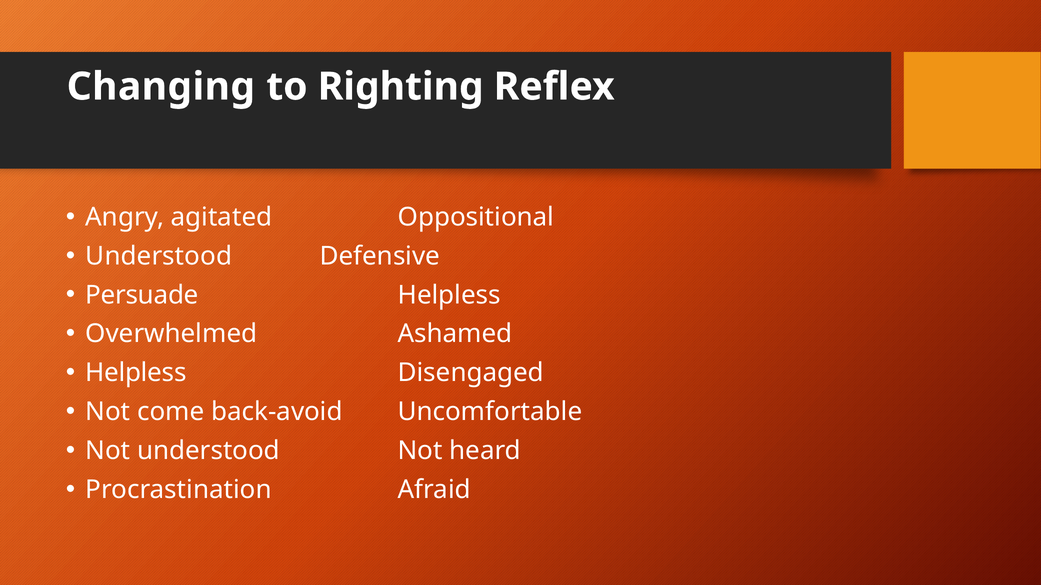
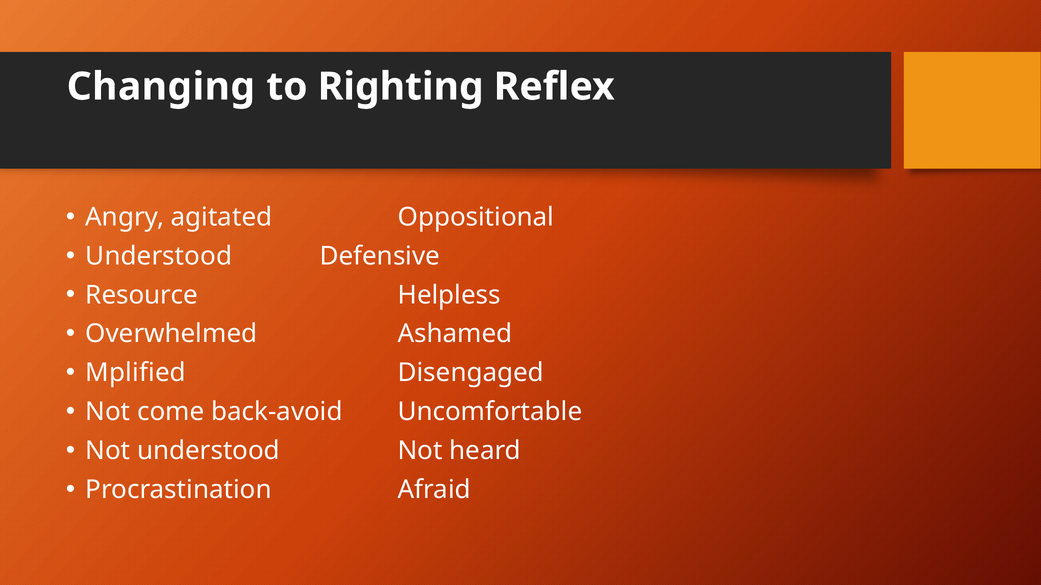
Persuade: Persuade -> Resource
Helpless at (136, 373): Helpless -> Mplified
